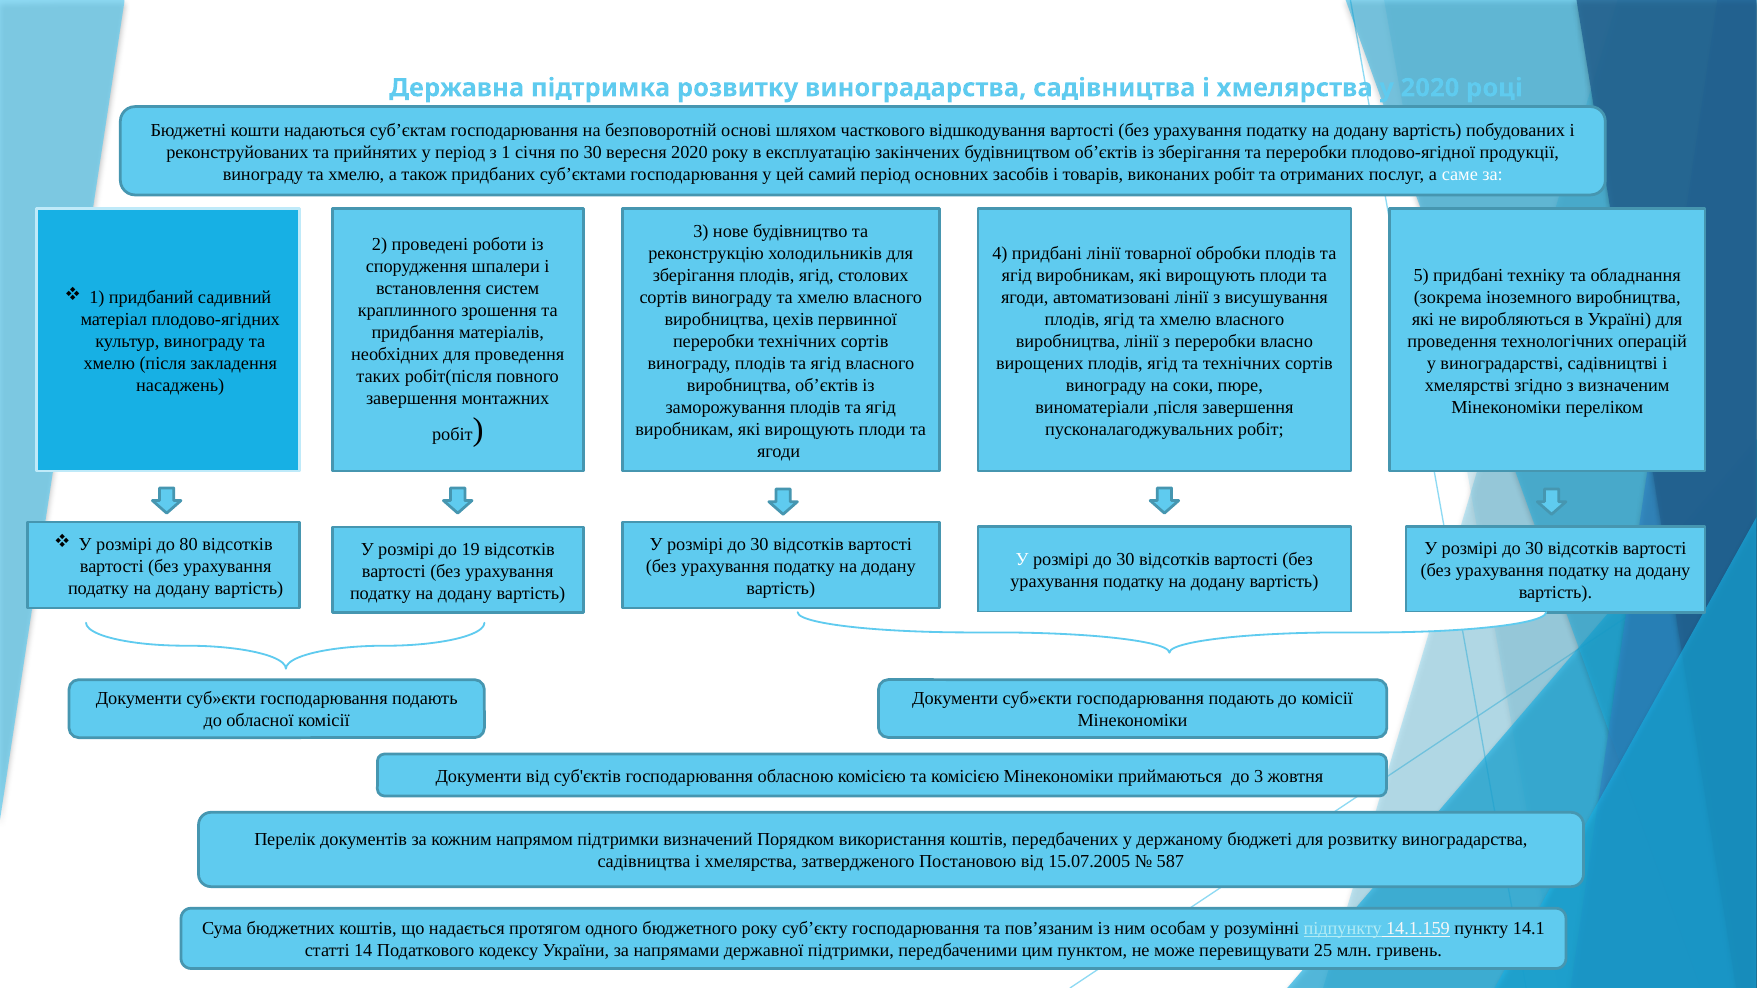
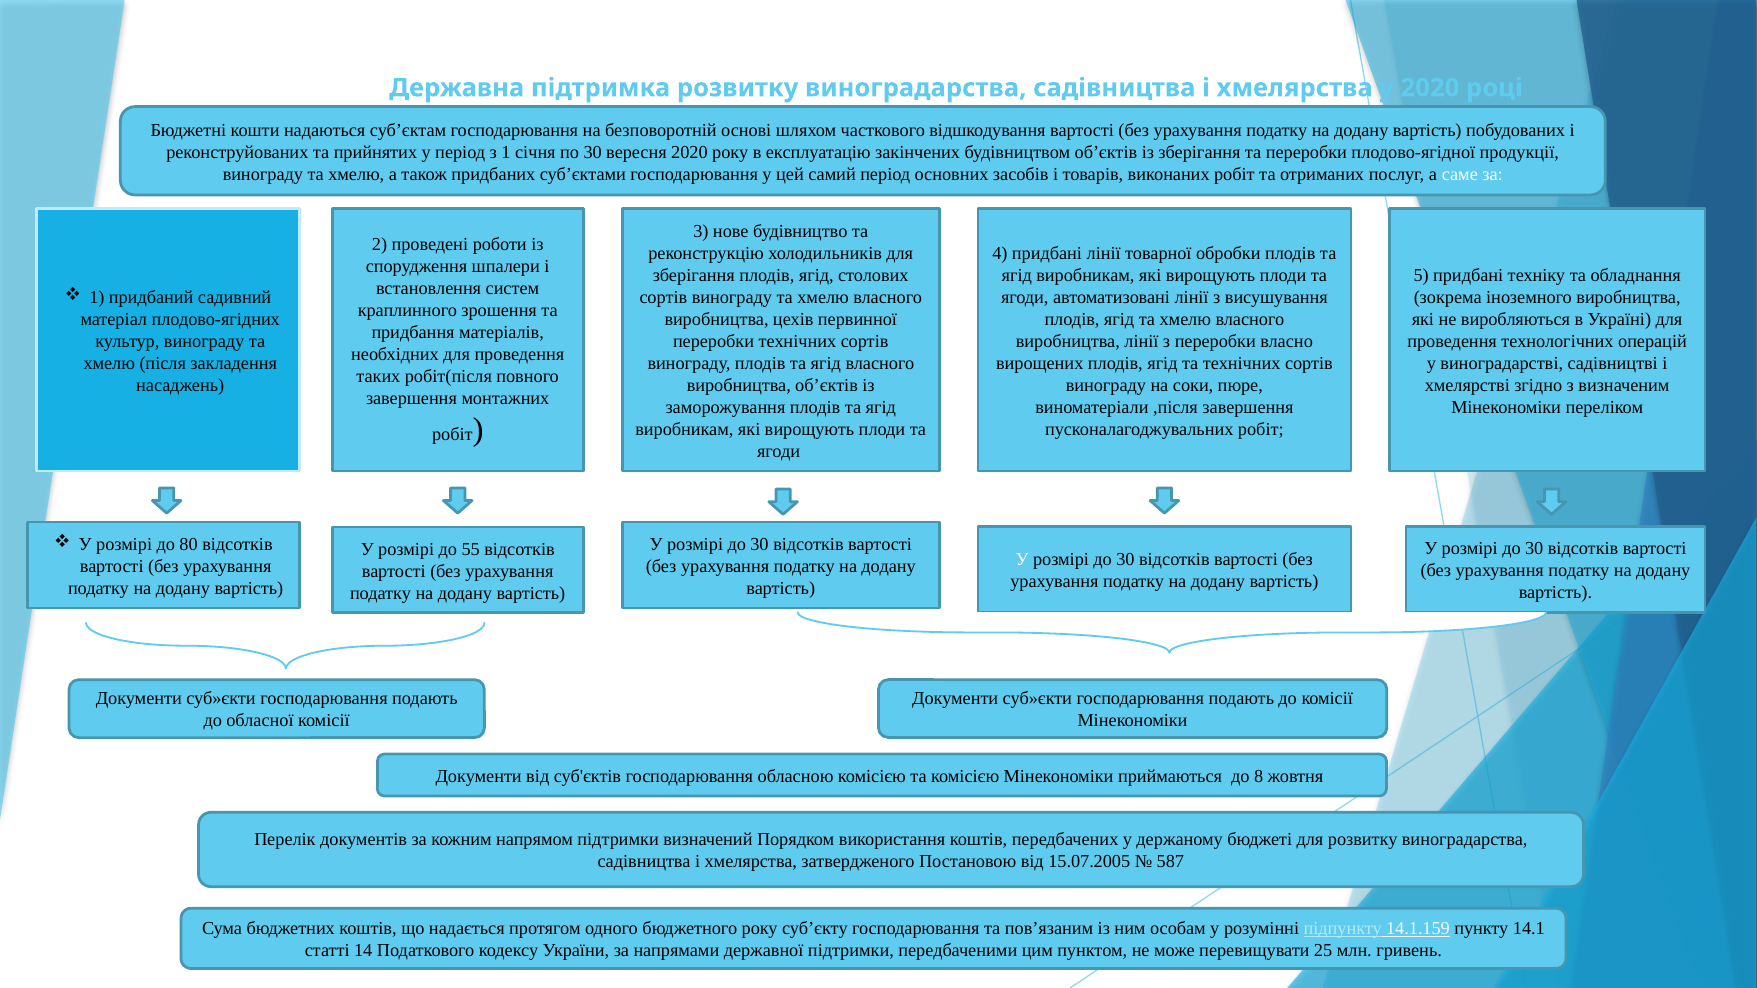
19: 19 -> 55
до 3: 3 -> 8
